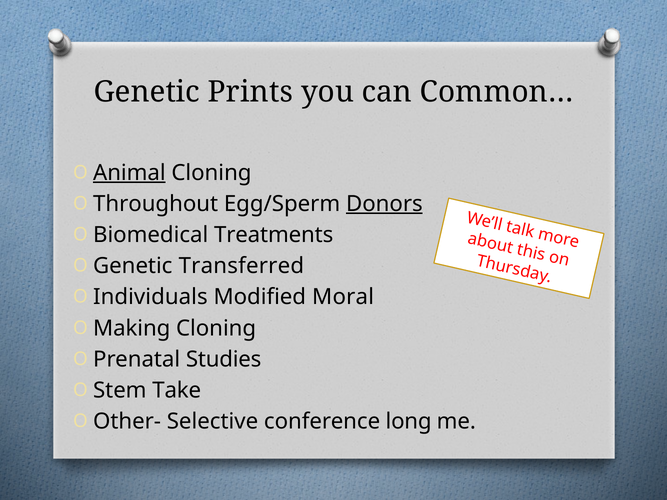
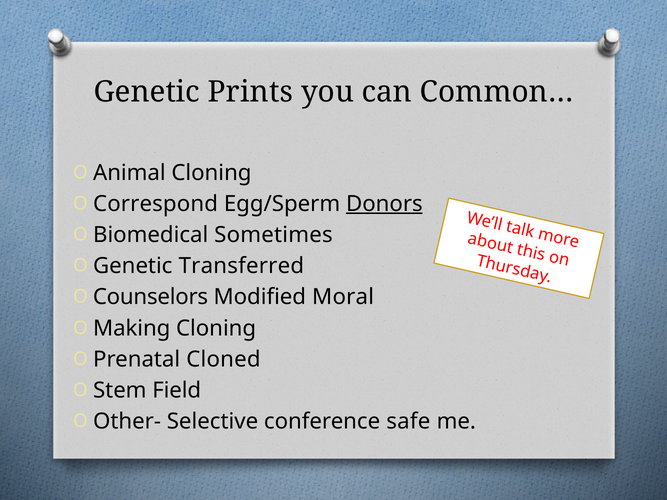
Animal underline: present -> none
Throughout: Throughout -> Correspond
Treatments: Treatments -> Sometimes
Individuals: Individuals -> Counselors
Studies: Studies -> Cloned
Take: Take -> Field
long: long -> safe
